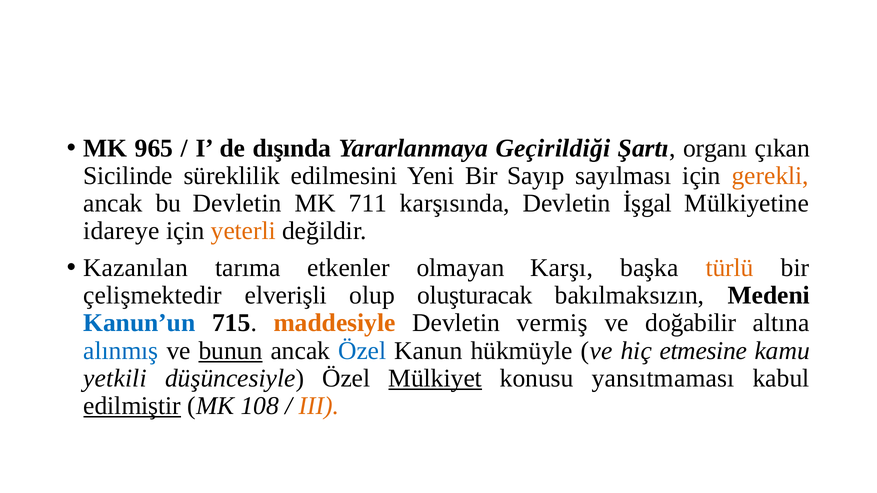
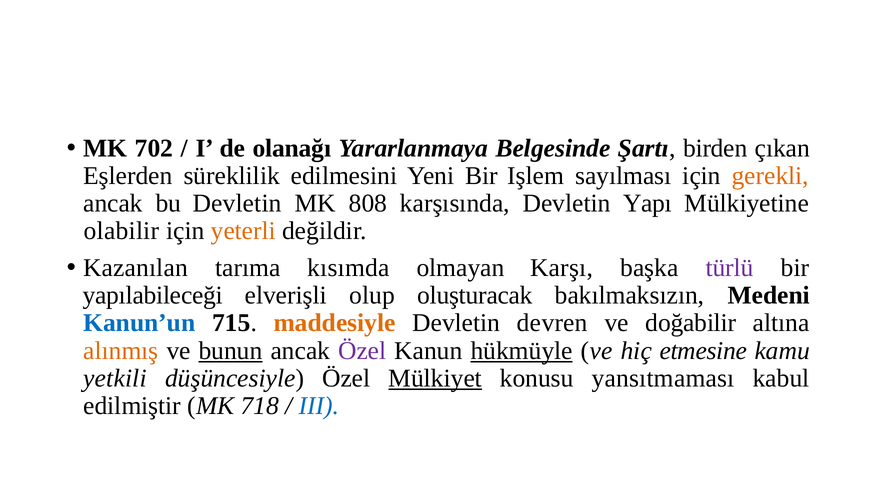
965: 965 -> 702
dışında: dışında -> olanağı
Geçirildiği: Geçirildiği -> Belgesinde
organı: organı -> birden
Sicilinde: Sicilinde -> Eşlerden
Sayıp: Sayıp -> Işlem
711: 711 -> 808
İşgal: İşgal -> Yapı
idareye: idareye -> olabilir
etkenler: etkenler -> kısımda
türlü colour: orange -> purple
çelişmektedir: çelişmektedir -> yapılabileceği
vermiş: vermiş -> devren
alınmış colour: blue -> orange
Özel at (362, 351) colour: blue -> purple
hükmüyle underline: none -> present
edilmiştir underline: present -> none
108: 108 -> 718
III colour: orange -> blue
